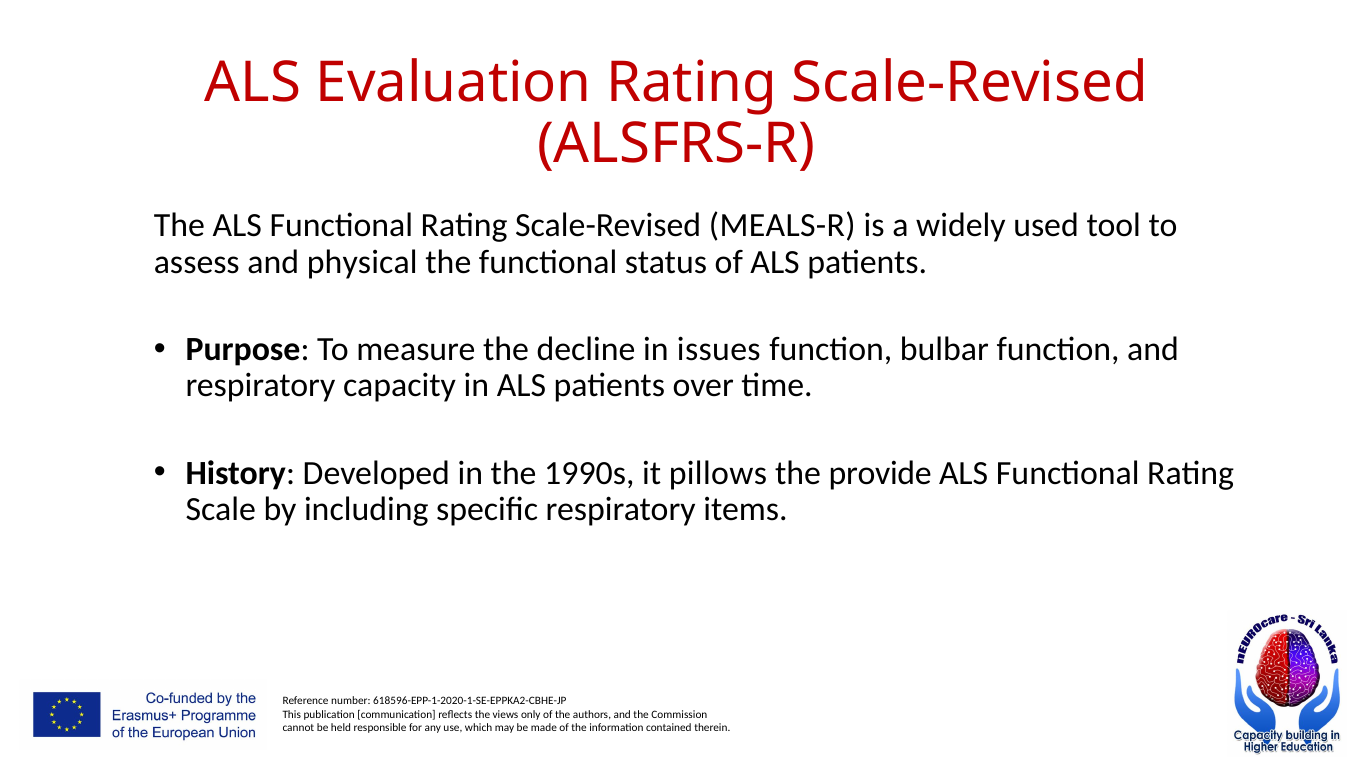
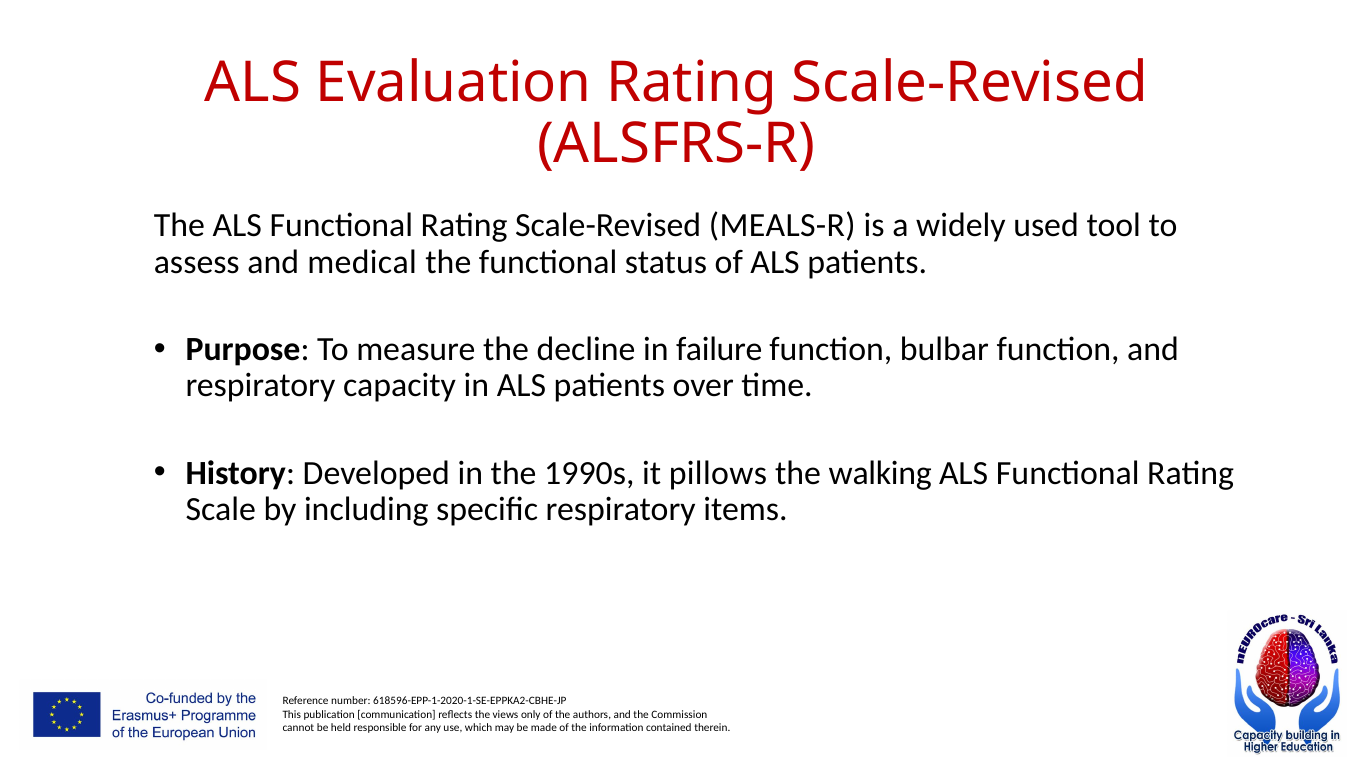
physical: physical -> medical
issues: issues -> failure
provide: provide -> walking
